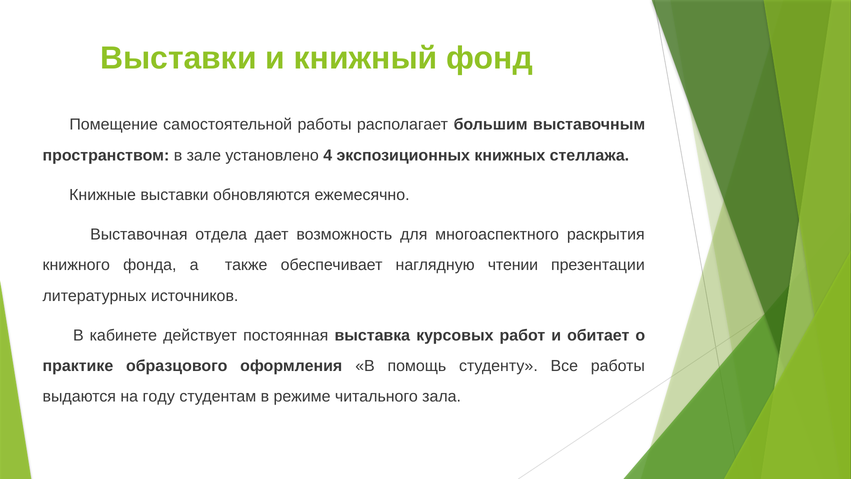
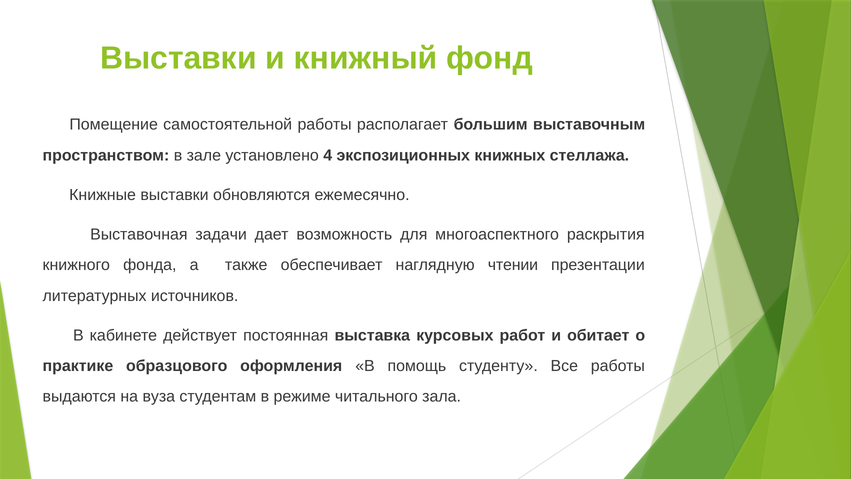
отдела: отдела -> задачи
году: году -> вуза
